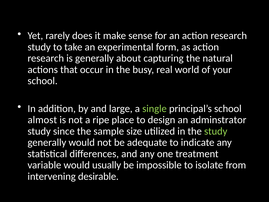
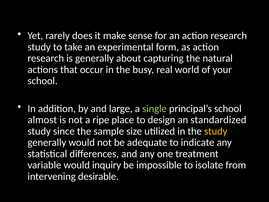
adminstrator: adminstrator -> standardized
study at (216, 131) colour: light green -> yellow
usually: usually -> inquiry
